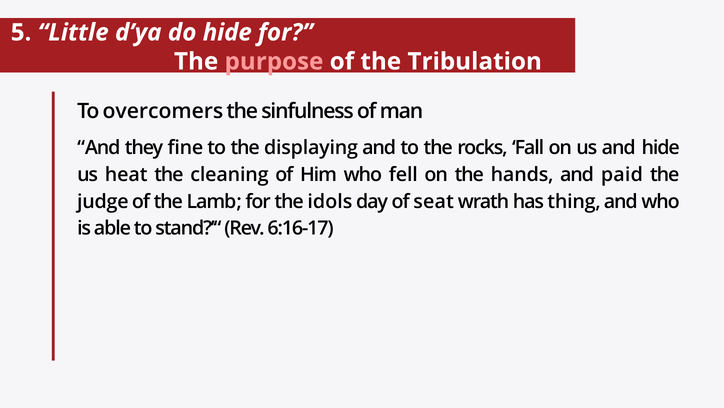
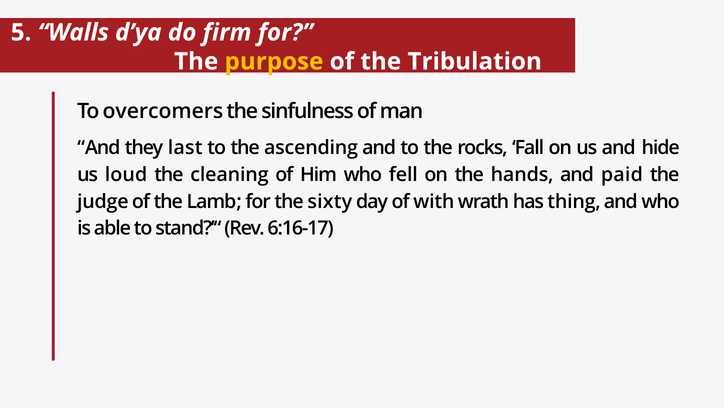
Little: Little -> Walls
do hide: hide -> firm
purpose colour: pink -> yellow
fine: fine -> last
displaying: displaying -> ascending
heat: heat -> loud
idols: idols -> sixty
seat: seat -> with
